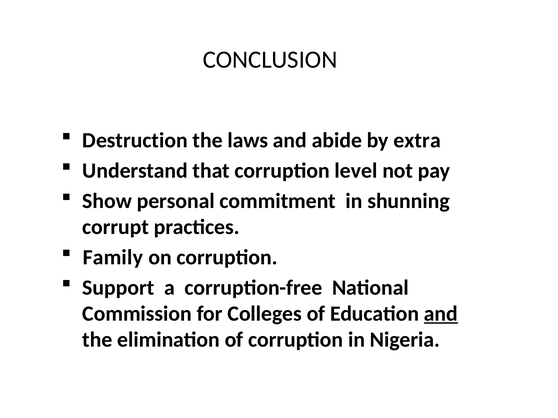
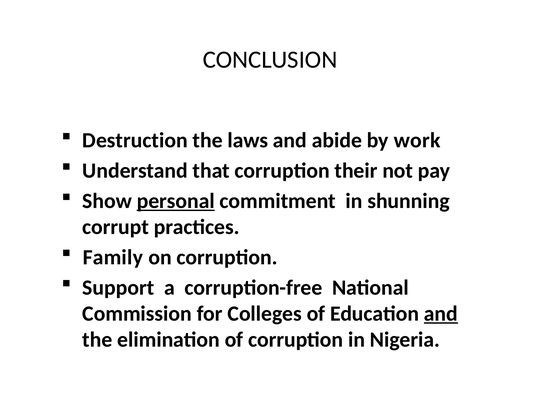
extra: extra -> work
level: level -> their
personal underline: none -> present
